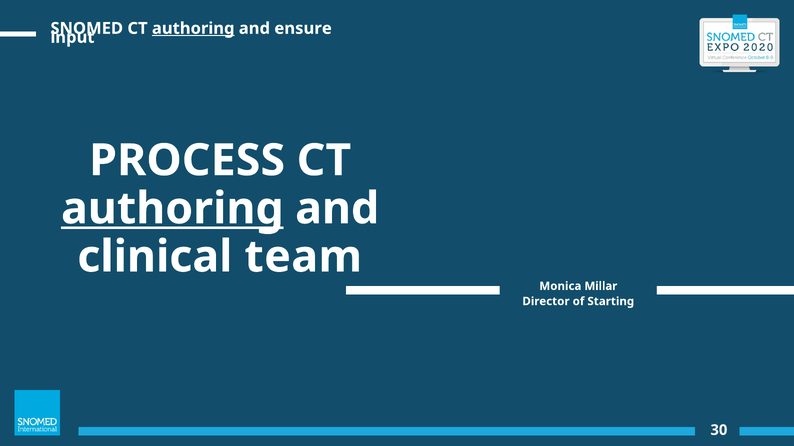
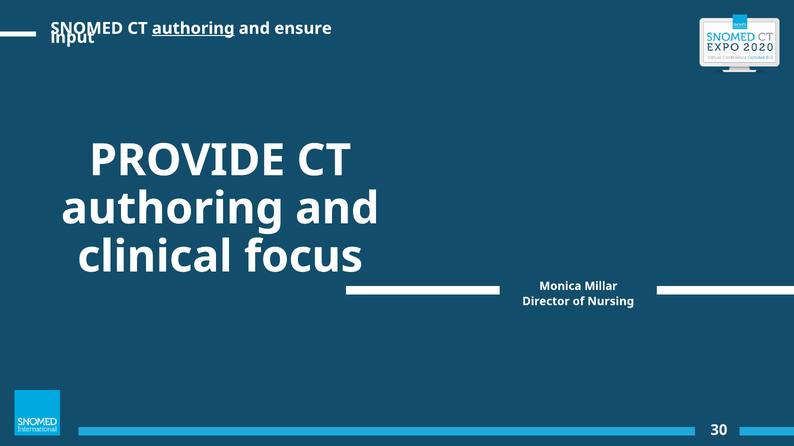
PROCESS: PROCESS -> PROVIDE
authoring at (172, 209) underline: present -> none
team: team -> focus
Starting: Starting -> Nursing
